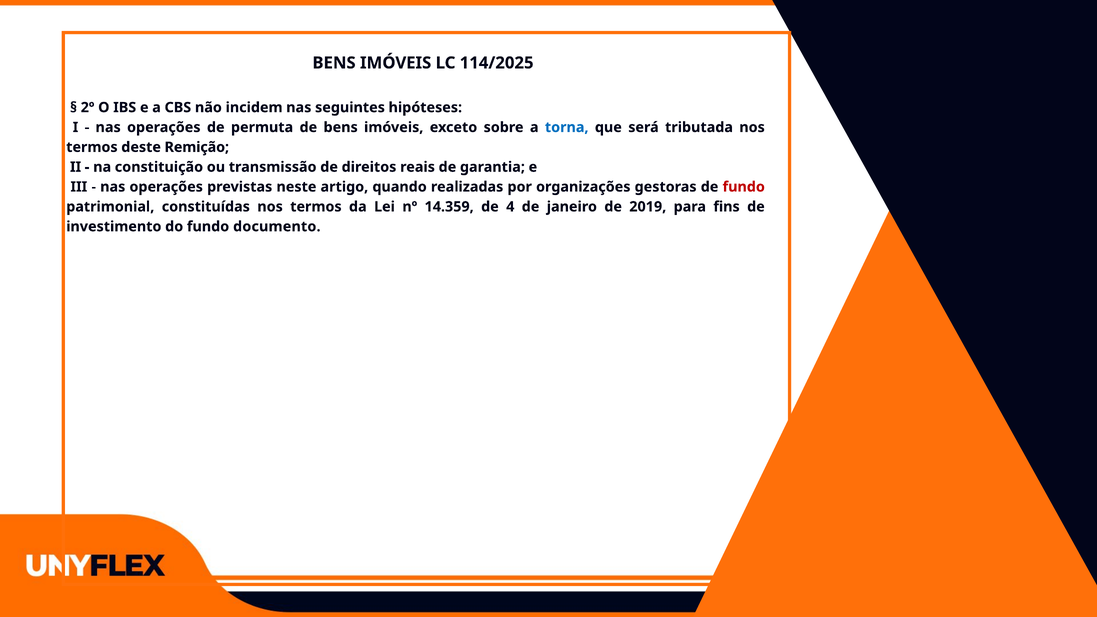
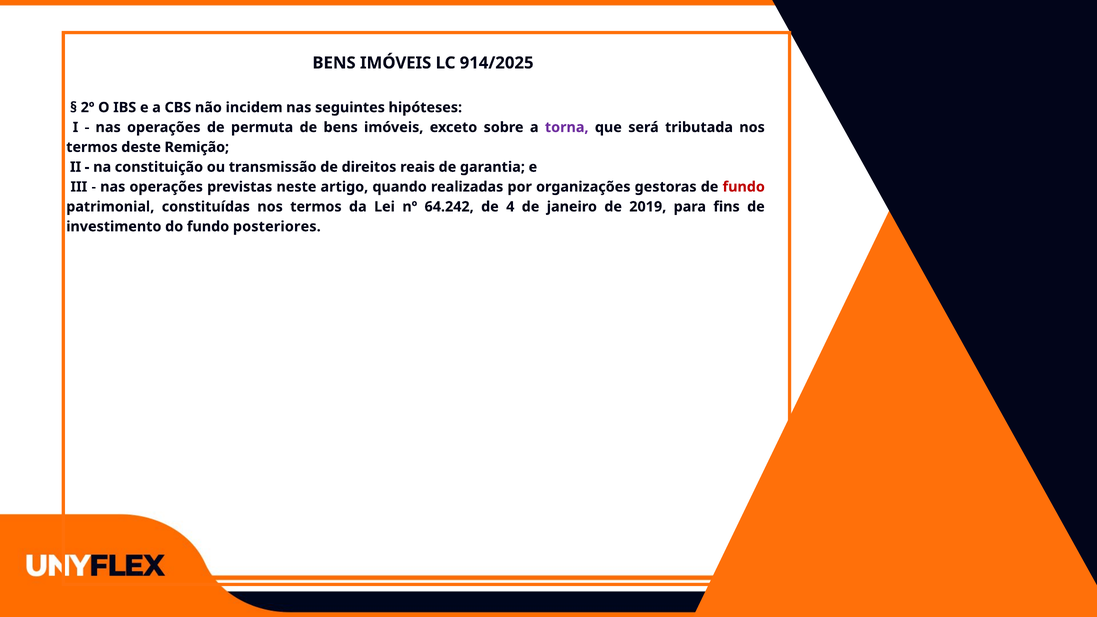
114/2025: 114/2025 -> 914/2025
torna colour: blue -> purple
14.359: 14.359 -> 64.242
documento: documento -> posteriores
